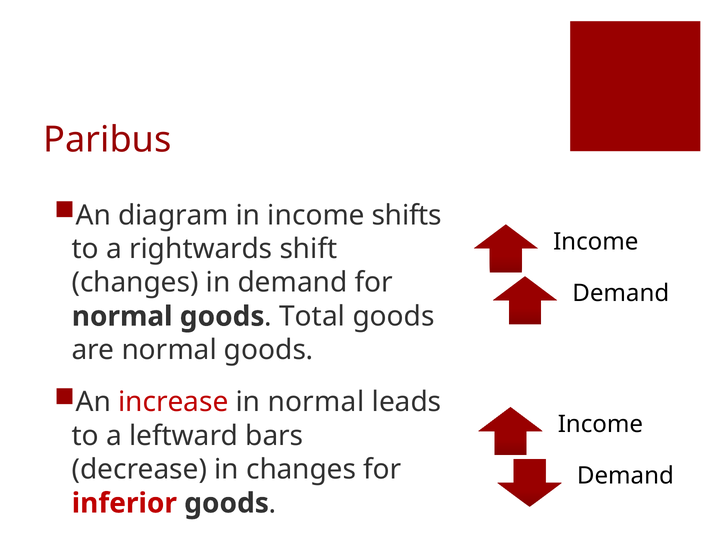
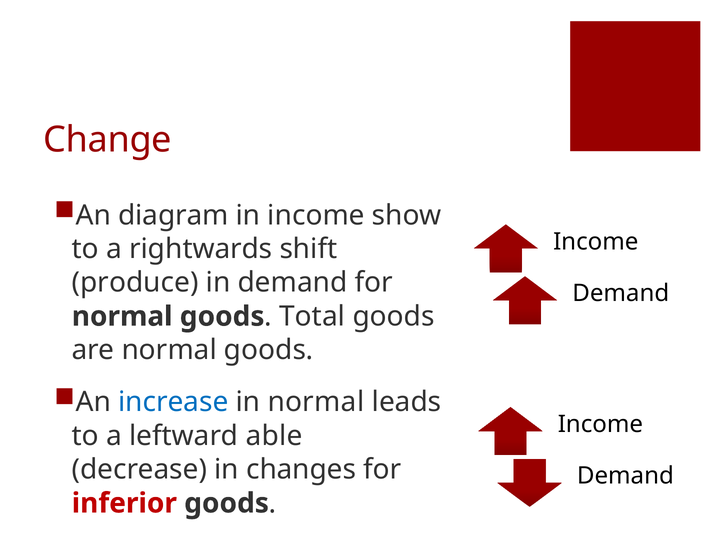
Paribus: Paribus -> Change
shifts: shifts -> show
changes at (135, 283): changes -> produce
increase colour: red -> blue
bars: bars -> able
